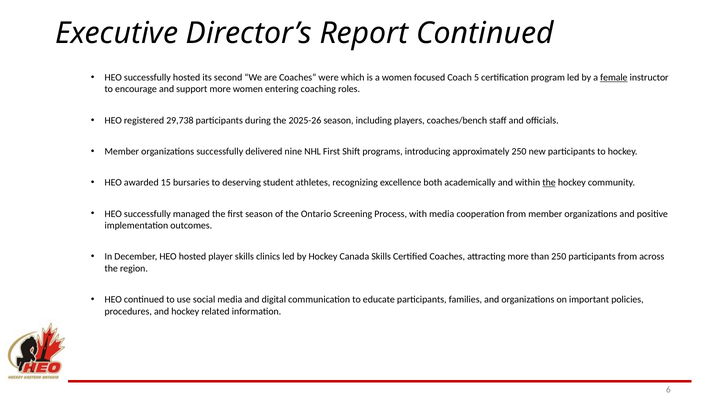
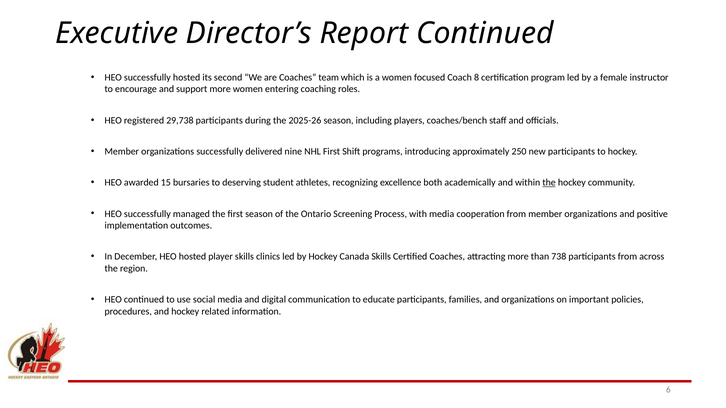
were: were -> team
5: 5 -> 8
female underline: present -> none
than 250: 250 -> 738
